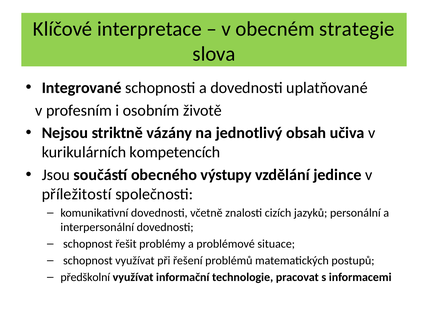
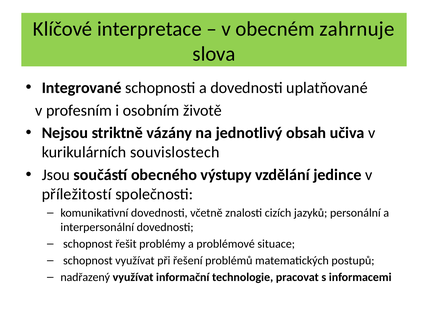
strategie: strategie -> zahrnuje
kompetencích: kompetencích -> souvislostech
předškolní: předškolní -> nadřazený
